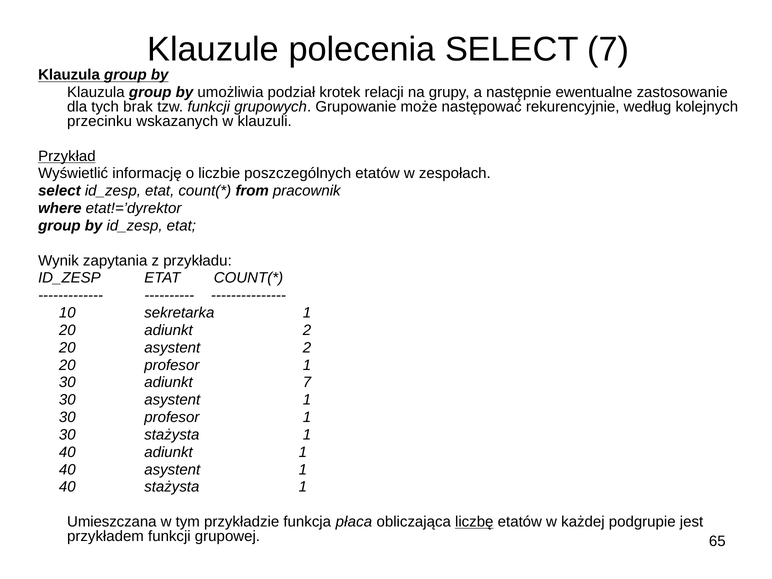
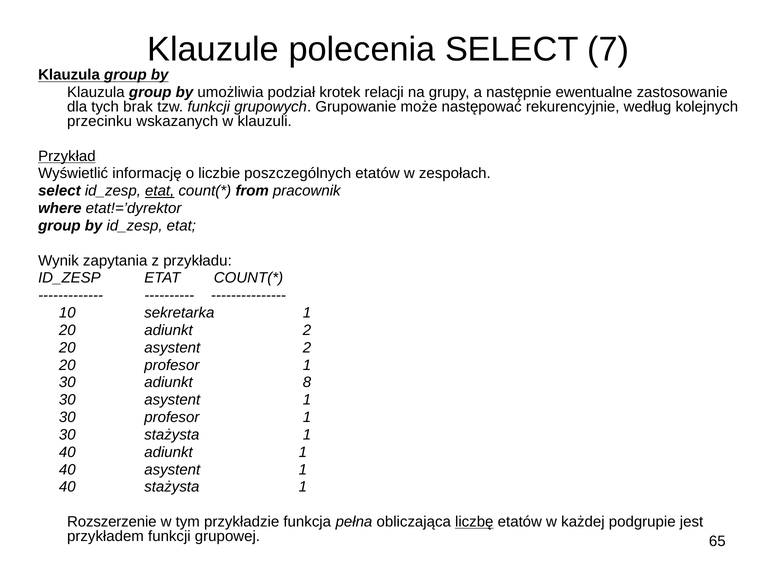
etat at (160, 191) underline: none -> present
adiunkt 7: 7 -> 8
Umieszczana: Umieszczana -> Rozszerzenie
płaca: płaca -> pełna
